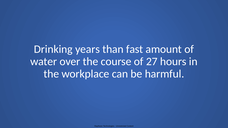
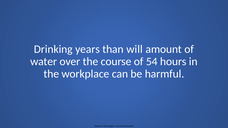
fast: fast -> will
27: 27 -> 54
